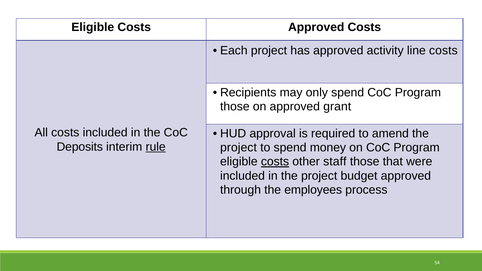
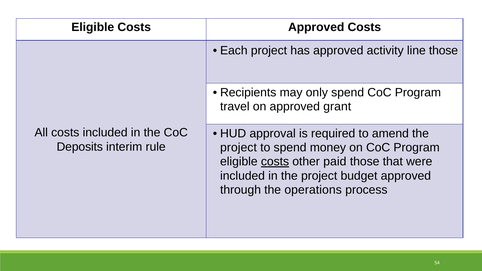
line costs: costs -> those
those at (235, 107): those -> travel
rule underline: present -> none
staff: staff -> paid
employees: employees -> operations
